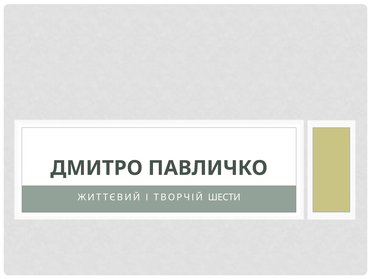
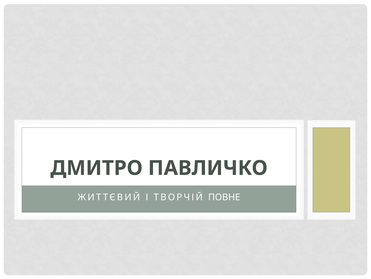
ШЕСТИ: ШЕСТИ -> ПОВНЕ
